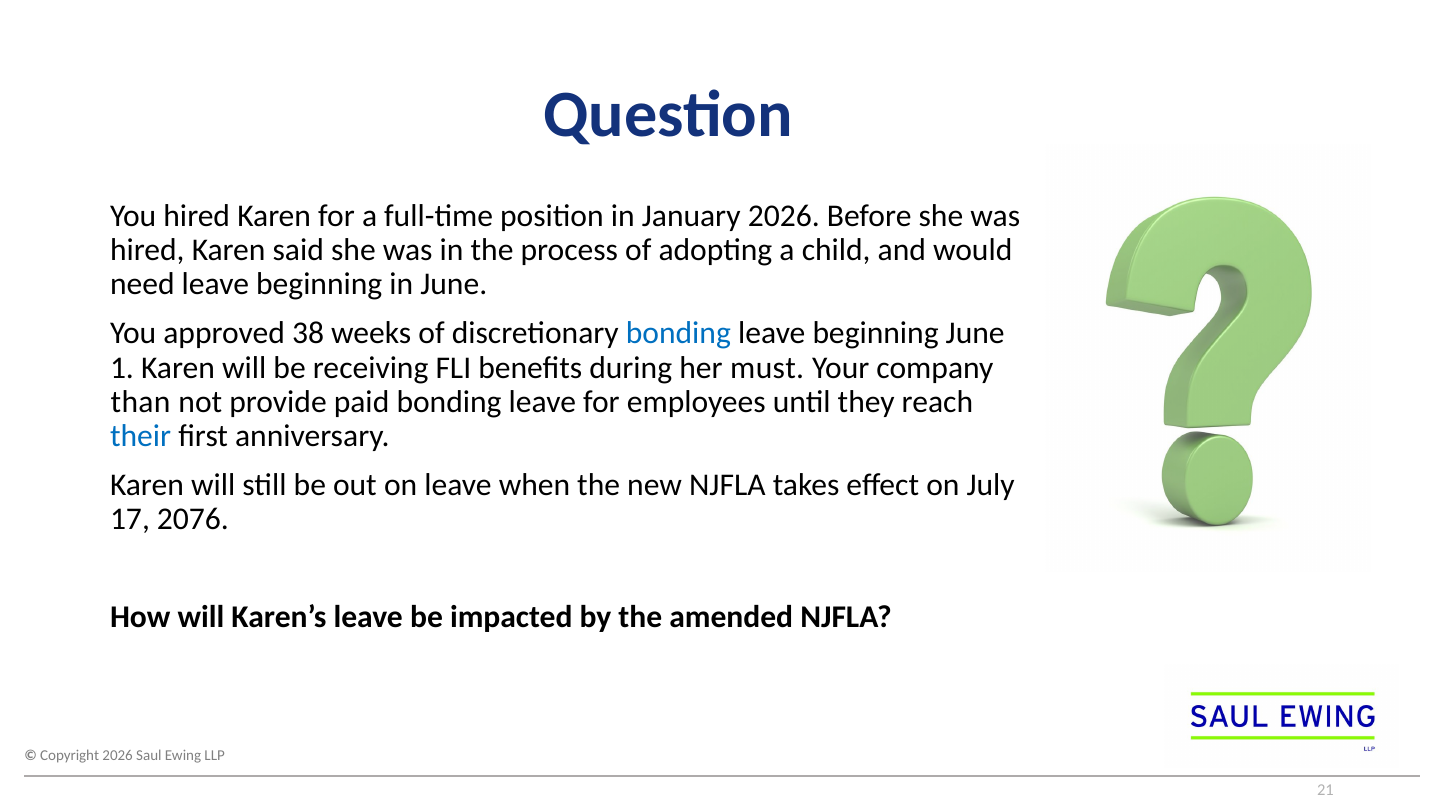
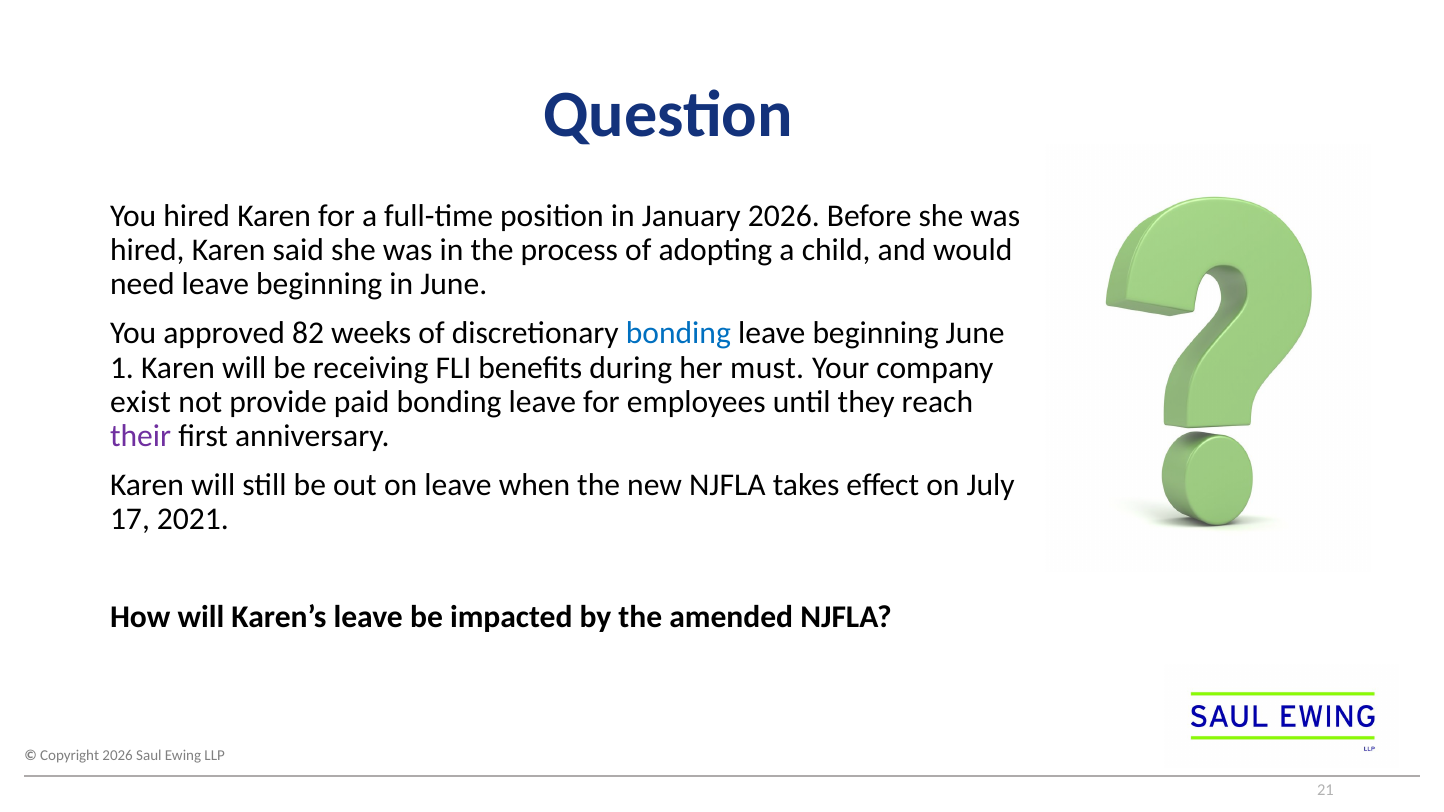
38: 38 -> 82
than: than -> exist
their colour: blue -> purple
2076: 2076 -> 2021
